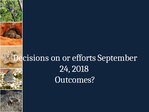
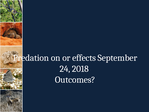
Decisions: Decisions -> Predation
efforts: efforts -> effects
